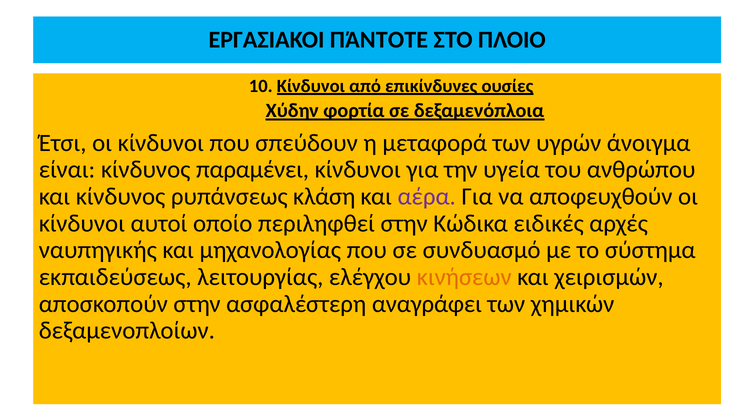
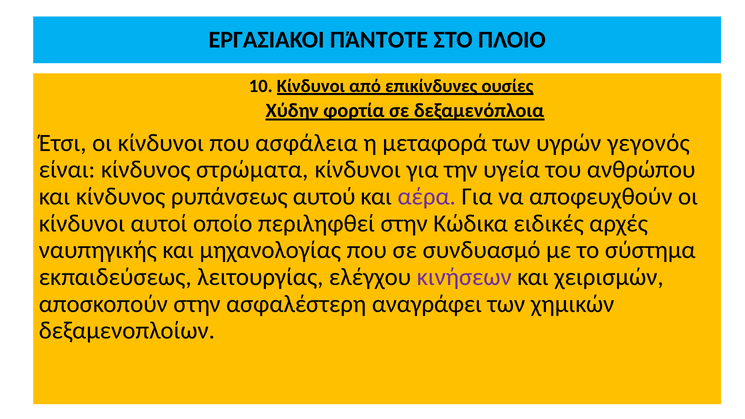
σπεύδουν: σπεύδουν -> ασφάλεια
άνοιγμα: άνοιγμα -> γεγονός
παραμένει: παραμένει -> στρώματα
κλάση: κλάση -> αυτού
κινήσεων colour: orange -> purple
